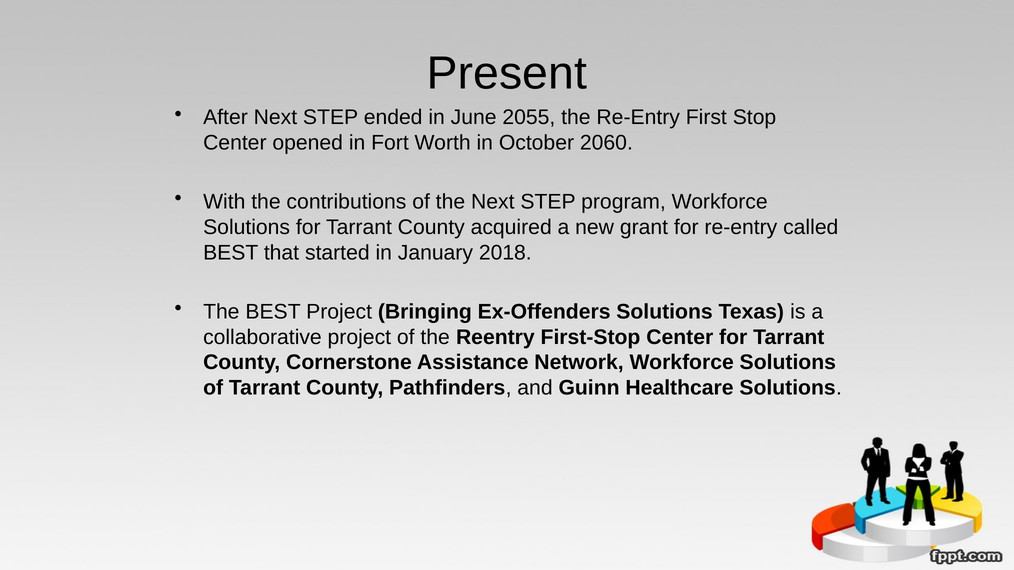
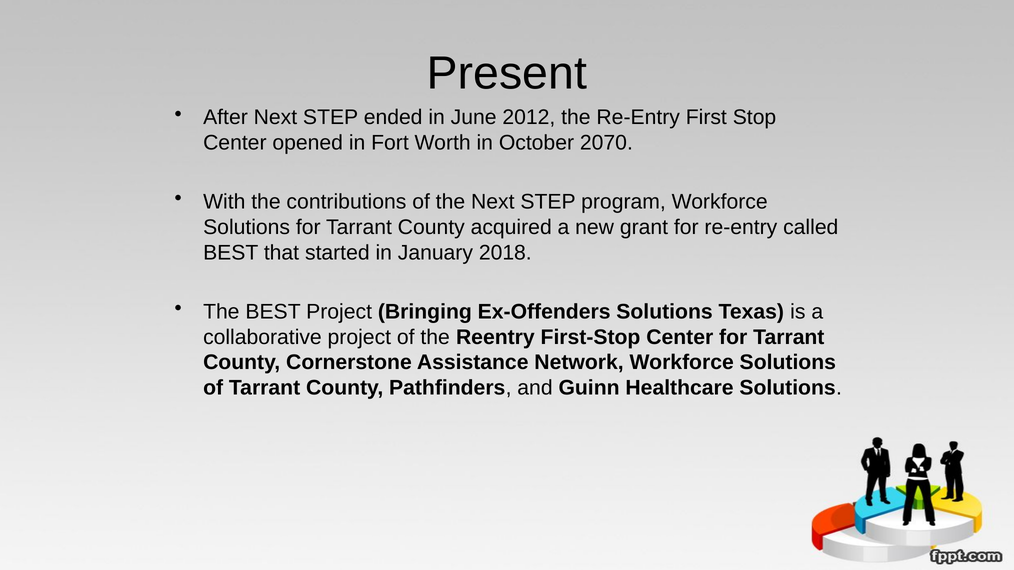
2055: 2055 -> 2012
2060: 2060 -> 2070
